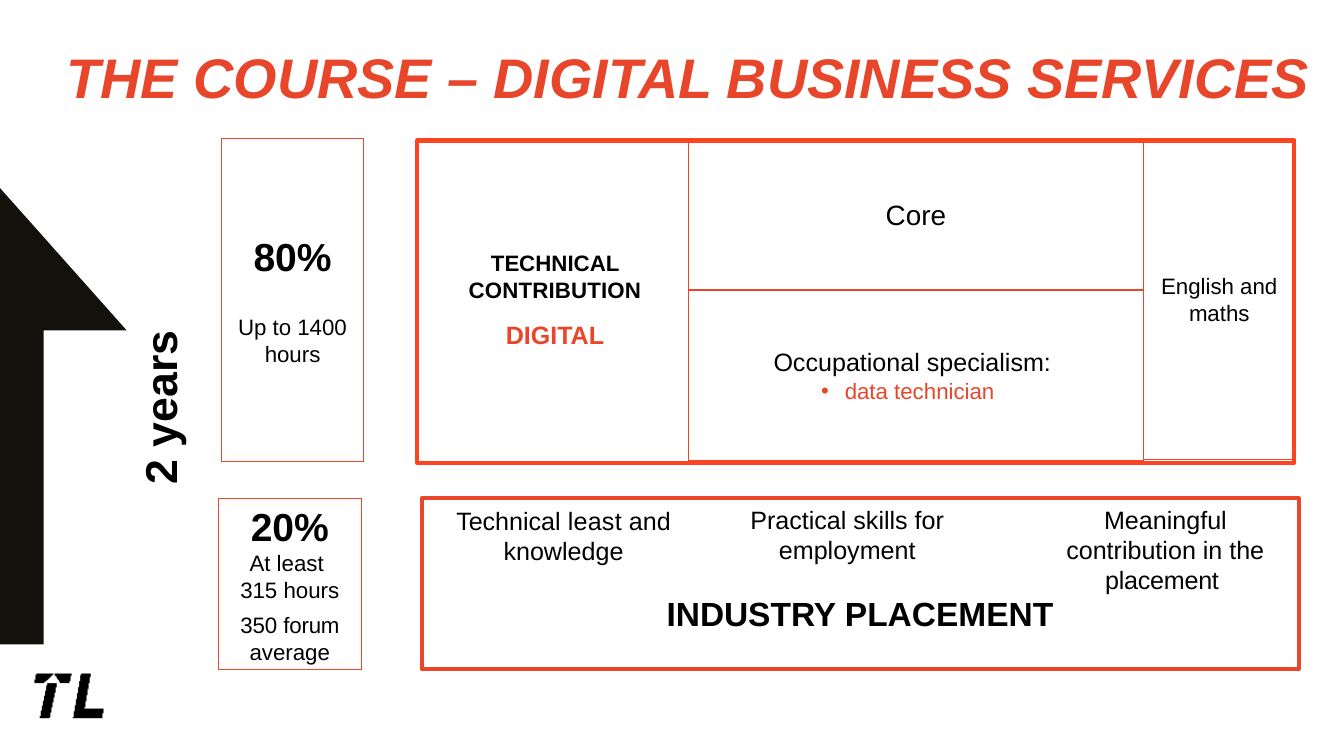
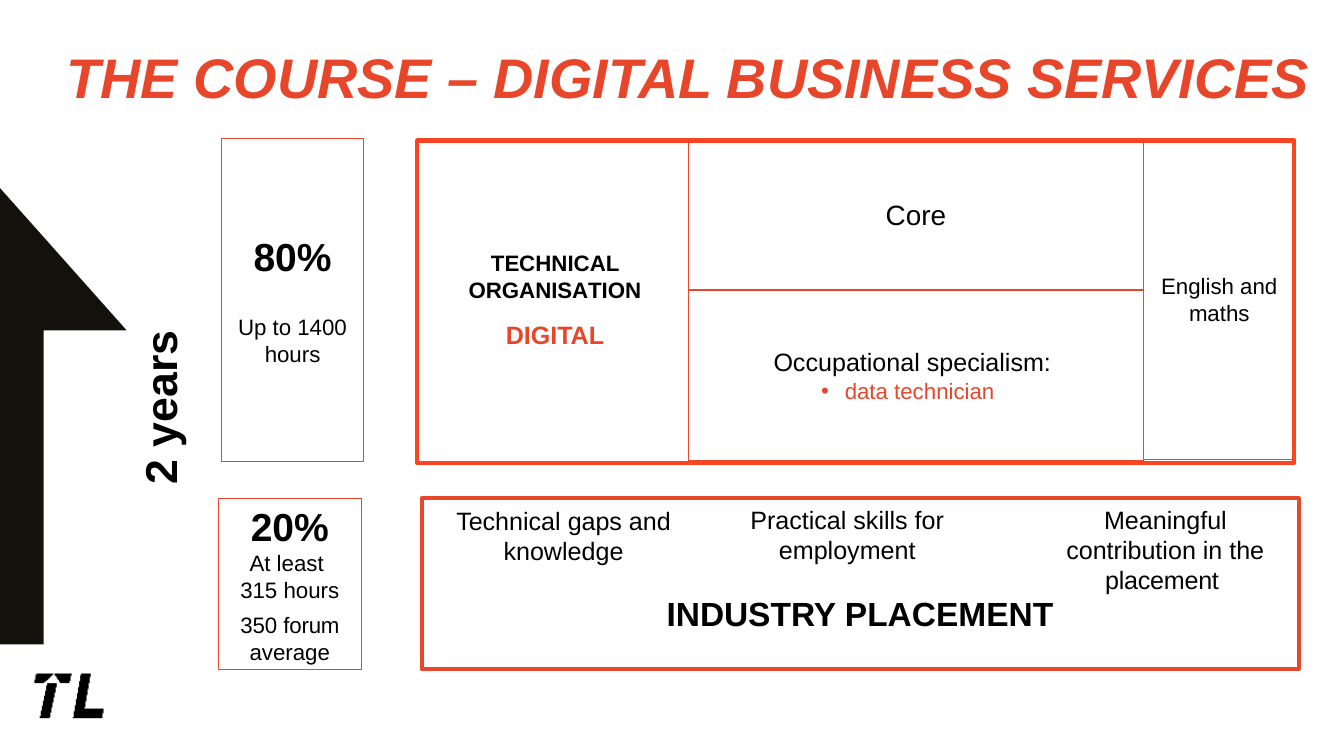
CONTRIBUTION at (555, 291): CONTRIBUTION -> ORGANISATION
Technical least: least -> gaps
